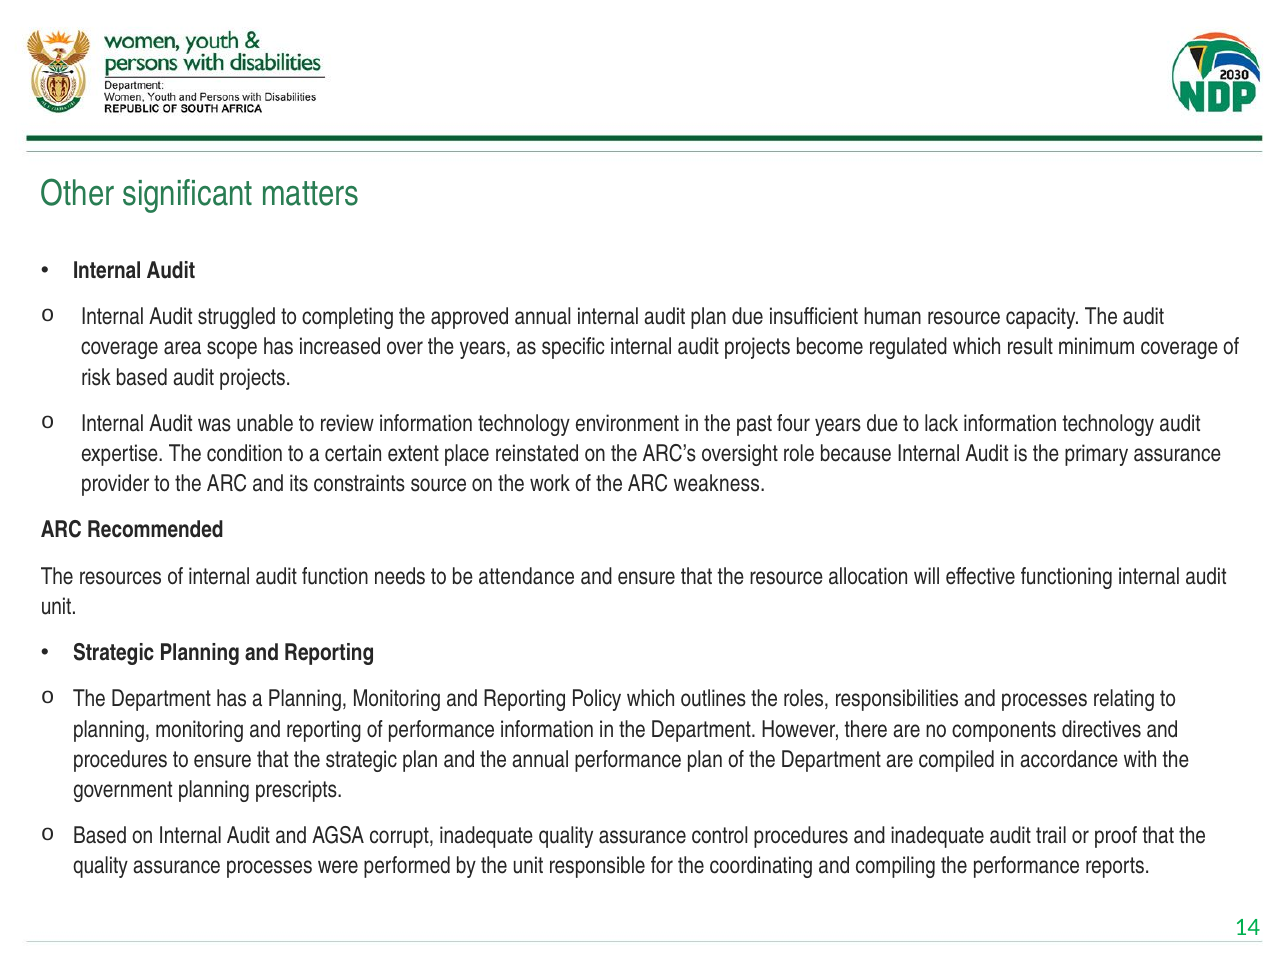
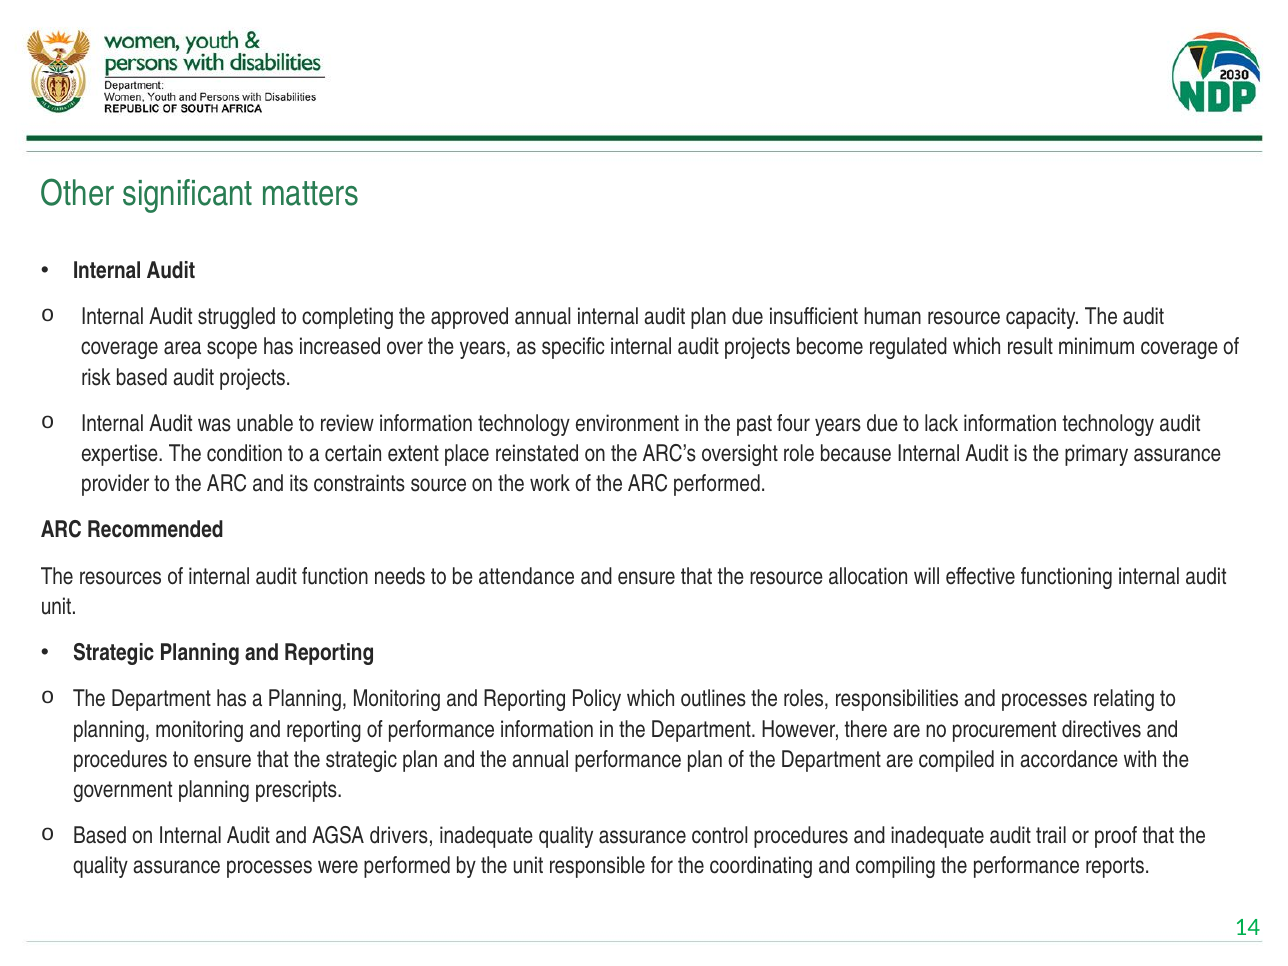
ARC weakness: weakness -> performed
components: components -> procurement
corrupt: corrupt -> drivers
